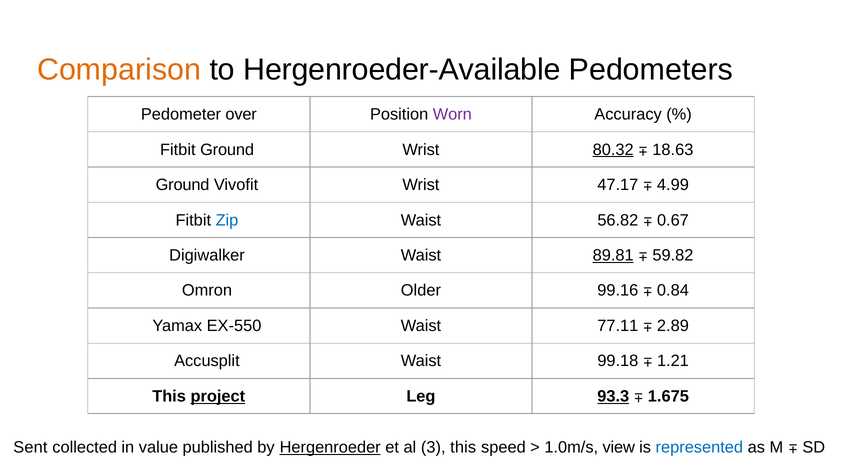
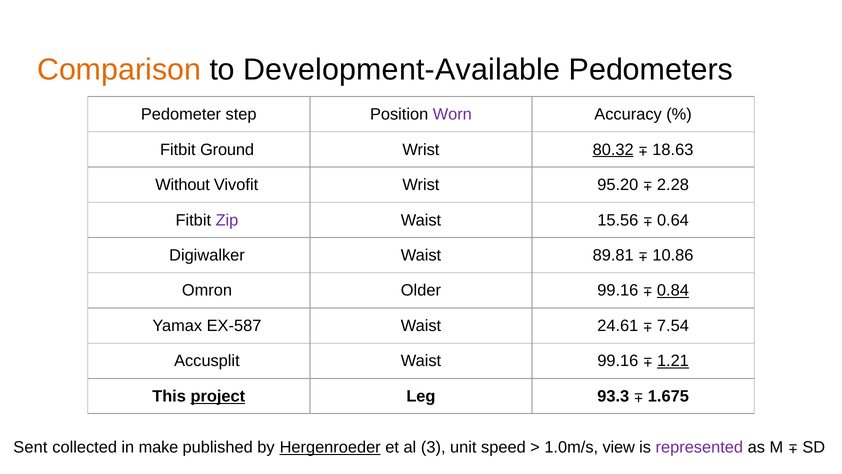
Hergenroeder-Available: Hergenroeder-Available -> Development-Available
over: over -> step
Ground at (183, 185): Ground -> Without
47.17: 47.17 -> 95.20
4.99: 4.99 -> 2.28
Zip colour: blue -> purple
56.82: 56.82 -> 15.56
0.67: 0.67 -> 0.64
89.81 underline: present -> none
59.82: 59.82 -> 10.86
0.84 underline: none -> present
EX-550: EX-550 -> EX-587
77.11: 77.11 -> 24.61
2.89: 2.89 -> 7.54
Waist 99.18: 99.18 -> 99.16
1.21 underline: none -> present
93.3 underline: present -> none
value: value -> make
3 this: this -> unit
represented colour: blue -> purple
